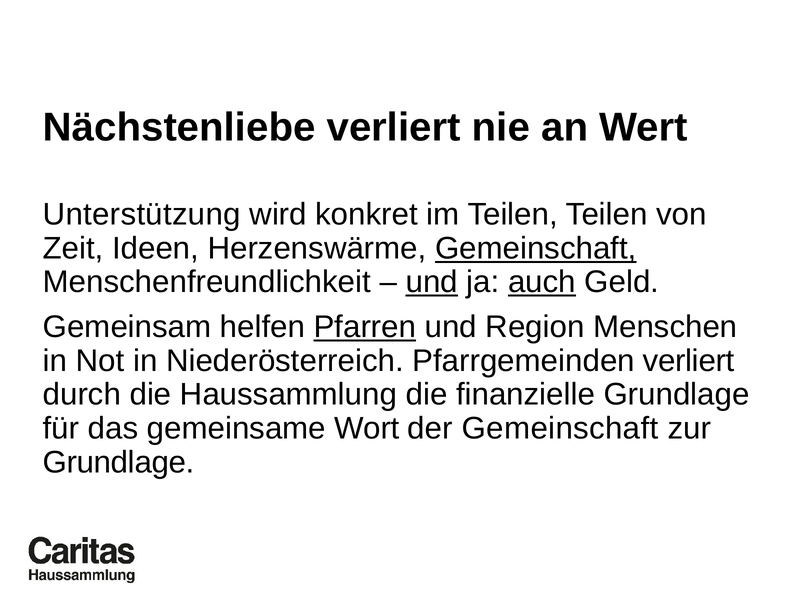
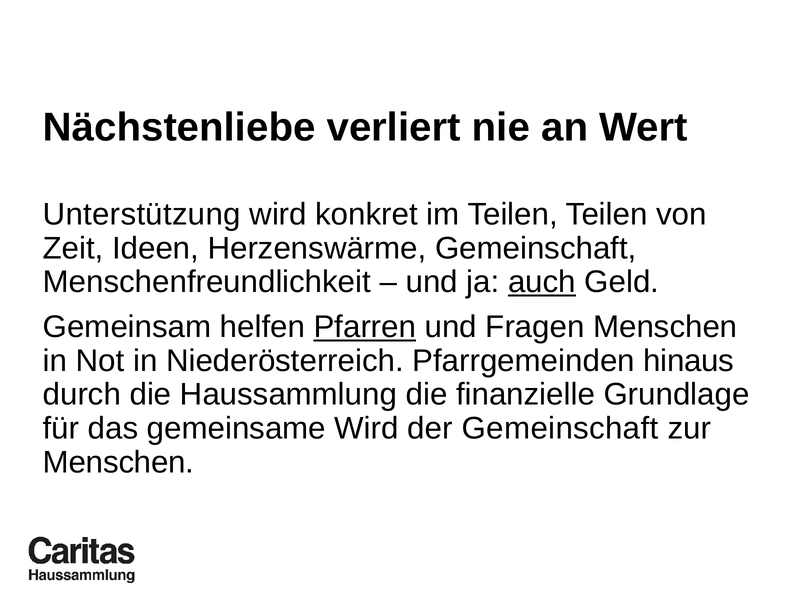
Gemeinschaft at (536, 249) underline: present -> none
und at (432, 283) underline: present -> none
Region: Region -> Fragen
Pfarrgemeinden verliert: verliert -> hinaus
gemeinsame Wort: Wort -> Wird
Grundlage at (119, 463): Grundlage -> Menschen
